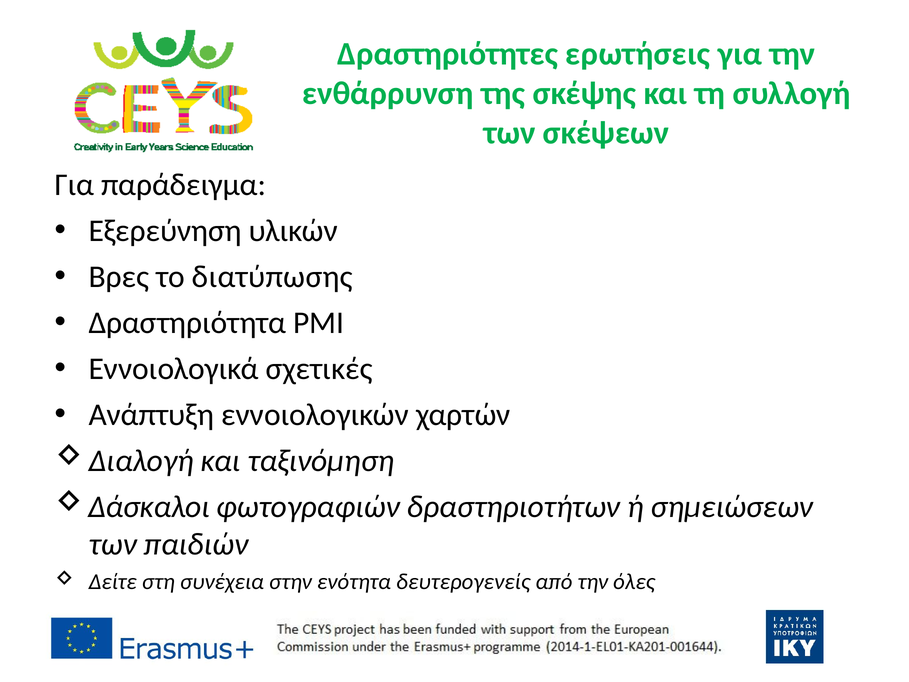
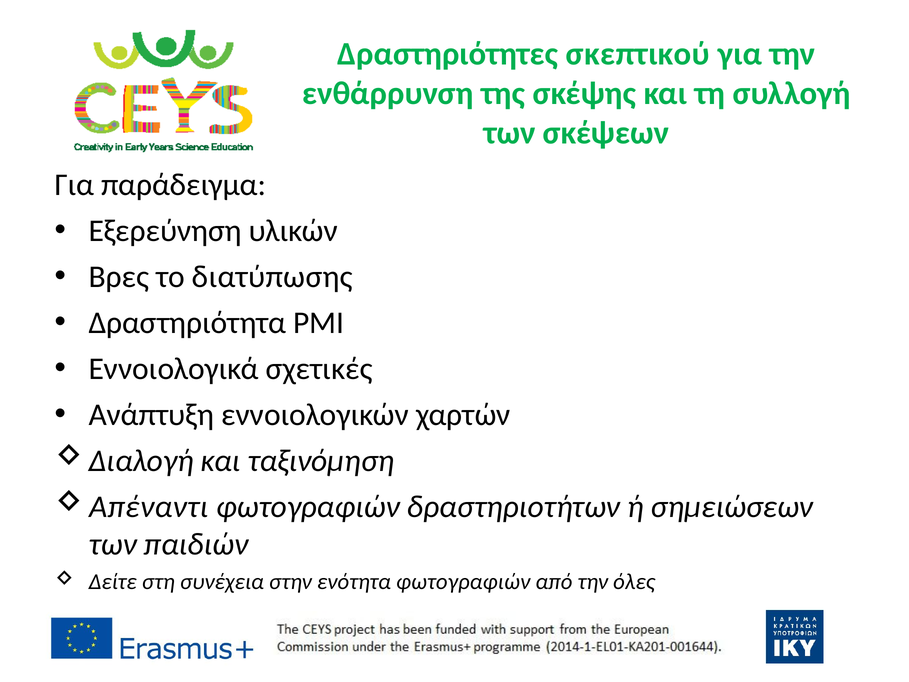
ερωτήσεις: ερωτήσεις -> σκεπτικού
Δάσκαλοι: Δάσκαλοι -> Απέναντι
ενότητα δευτερογενείς: δευτερογενείς -> φωτογραφιών
